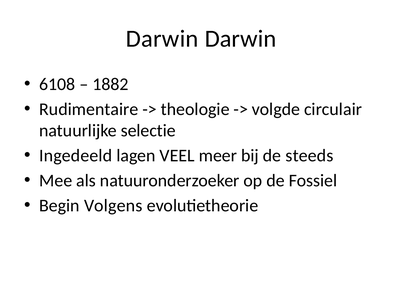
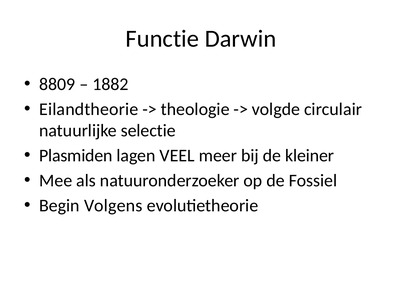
Darwin at (162, 39): Darwin -> Functie
6108: 6108 -> 8809
Rudimentaire: Rudimentaire -> Eilandtheorie
Ingedeeld: Ingedeeld -> Plasmiden
steeds: steeds -> kleiner
